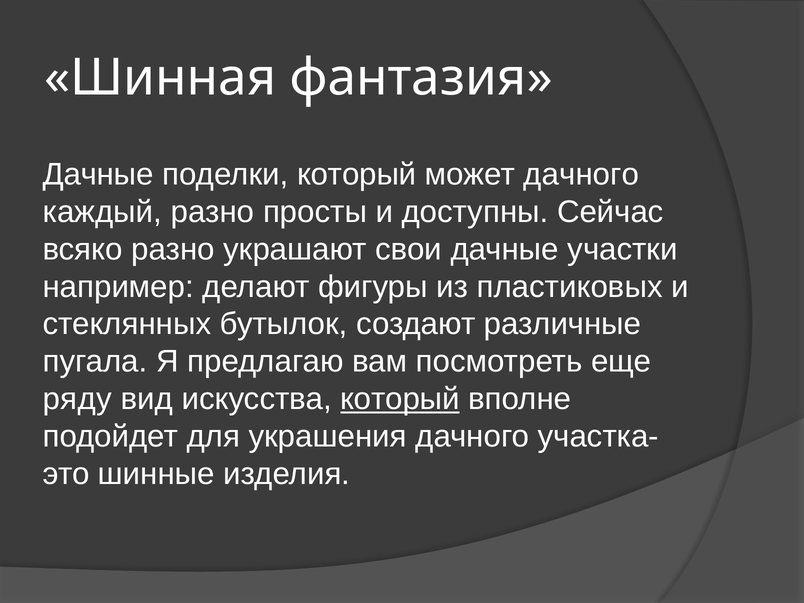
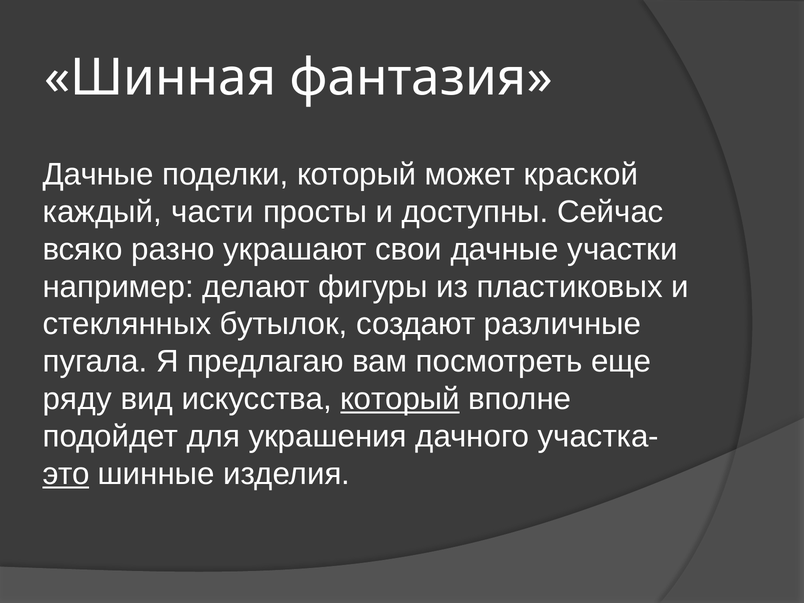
может дачного: дачного -> краской
каждый разно: разно -> части
это underline: none -> present
